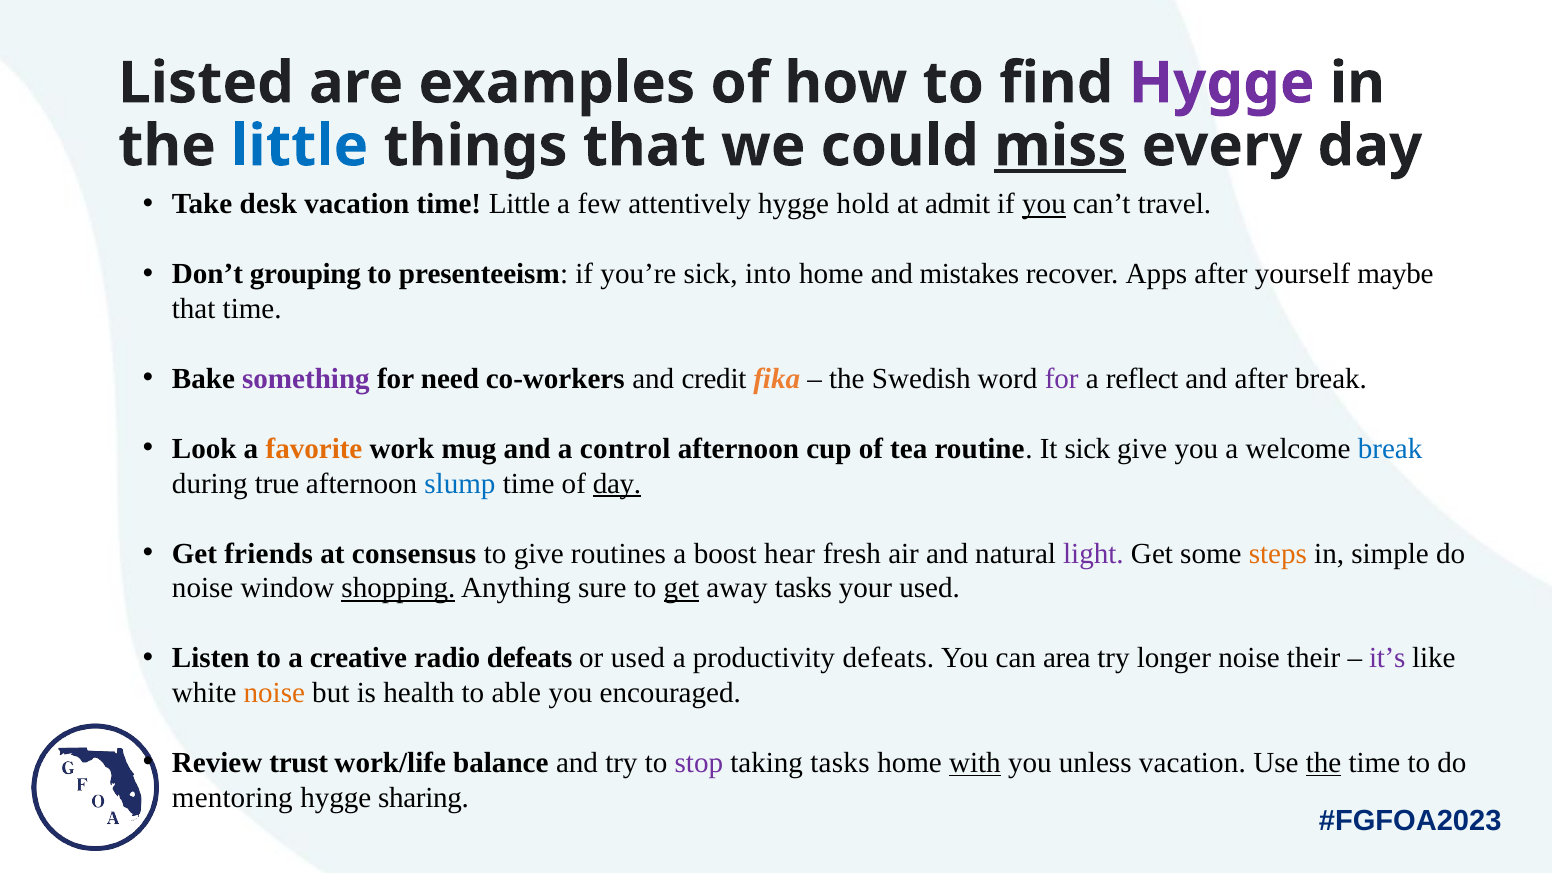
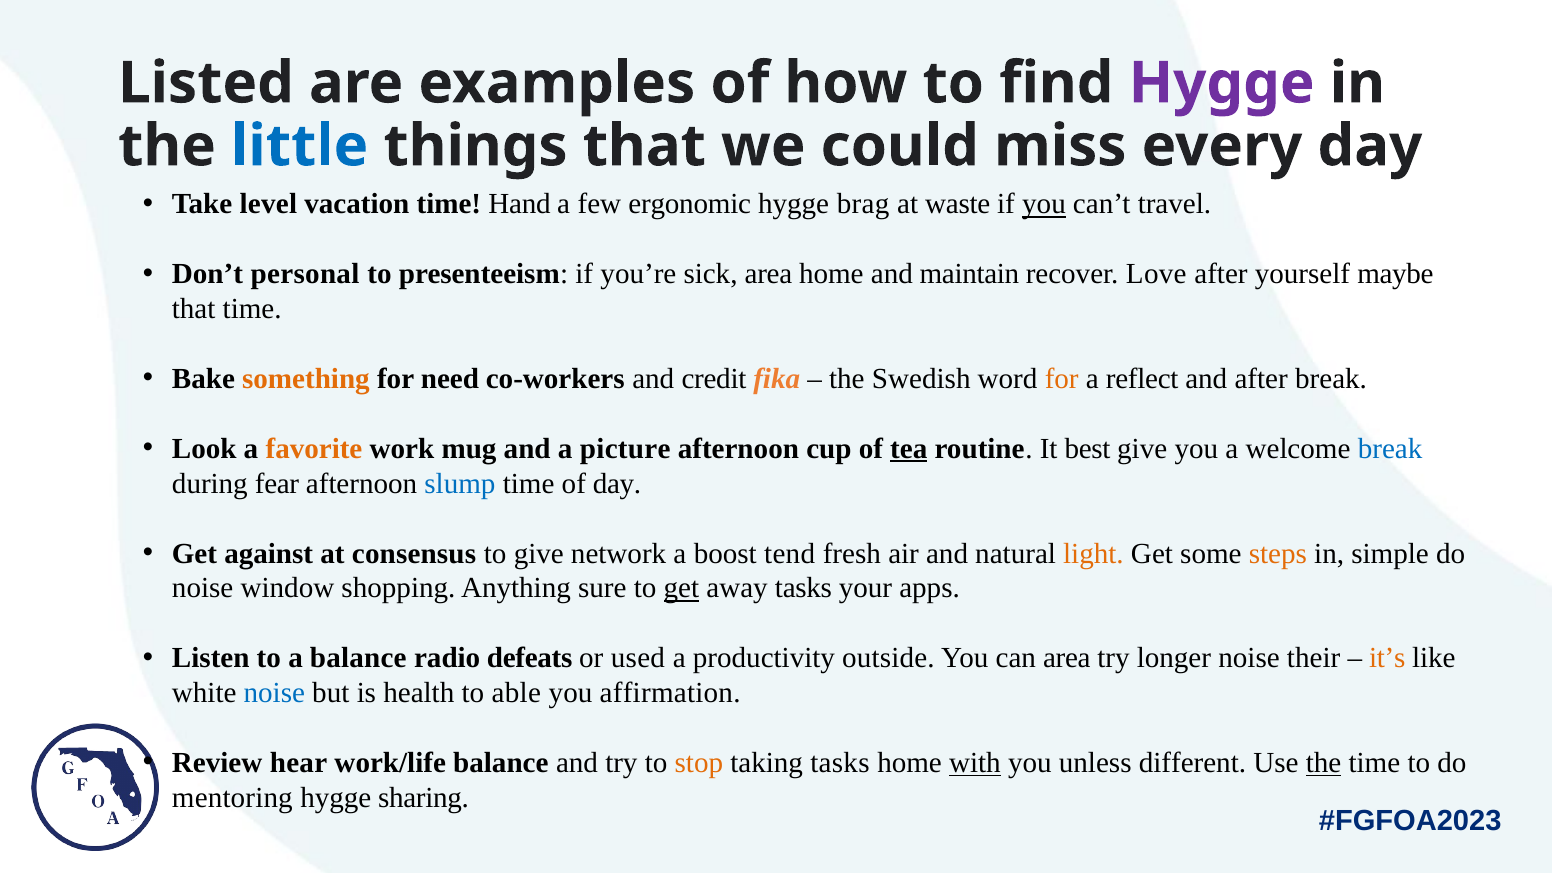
miss underline: present -> none
desk: desk -> level
time Little: Little -> Hand
attentively: attentively -> ergonomic
hold: hold -> brag
admit: admit -> waste
grouping: grouping -> personal
sick into: into -> area
mistakes: mistakes -> maintain
Apps: Apps -> Love
something colour: purple -> orange
for at (1062, 379) colour: purple -> orange
control: control -> picture
tea underline: none -> present
It sick: sick -> best
true: true -> fear
day at (617, 484) underline: present -> none
friends: friends -> against
routines: routines -> network
hear: hear -> tend
light colour: purple -> orange
shopping underline: present -> none
your used: used -> apps
a creative: creative -> balance
productivity defeats: defeats -> outside
it’s colour: purple -> orange
noise at (274, 693) colour: orange -> blue
encouraged: encouraged -> affirmation
trust: trust -> hear
stop colour: purple -> orange
unless vacation: vacation -> different
